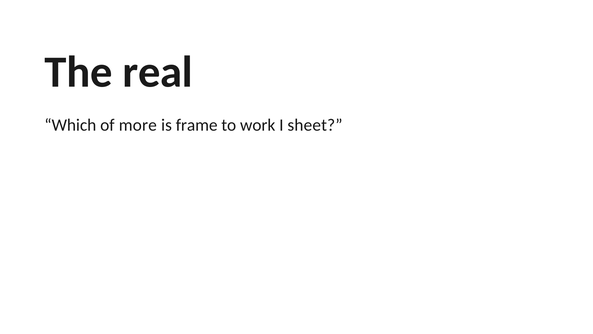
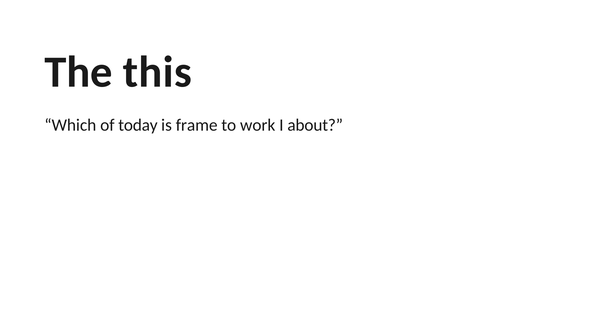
real: real -> this
more: more -> today
sheet: sheet -> about
